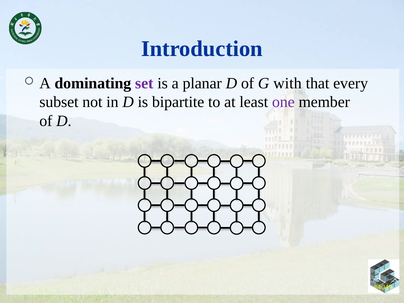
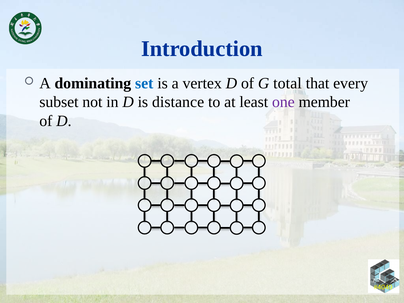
set colour: purple -> blue
planar: planar -> vertex
with: with -> total
bipartite: bipartite -> distance
